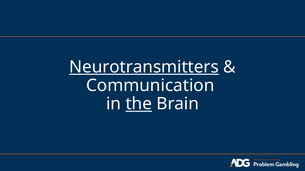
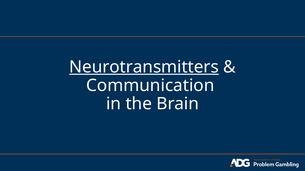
the underline: present -> none
